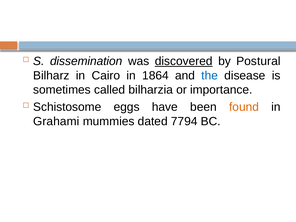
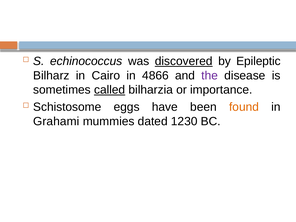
dissemination: dissemination -> echinococcus
Postural: Postural -> Epileptic
1864: 1864 -> 4866
the colour: blue -> purple
called underline: none -> present
7794: 7794 -> 1230
